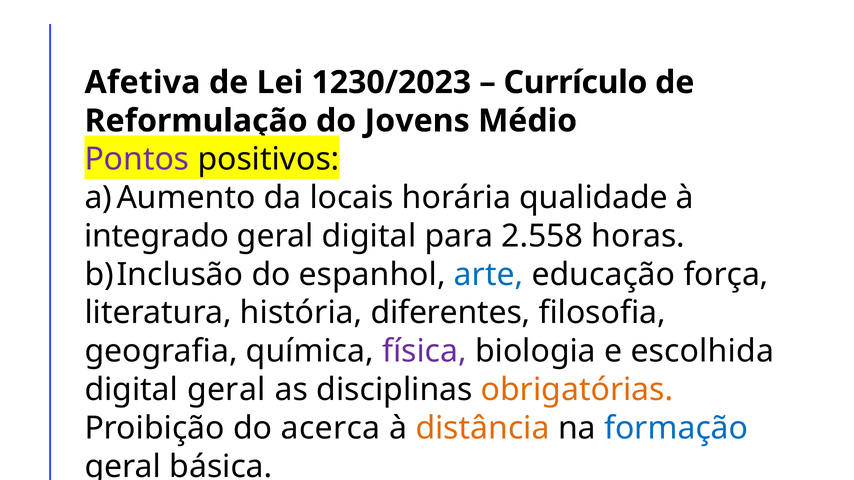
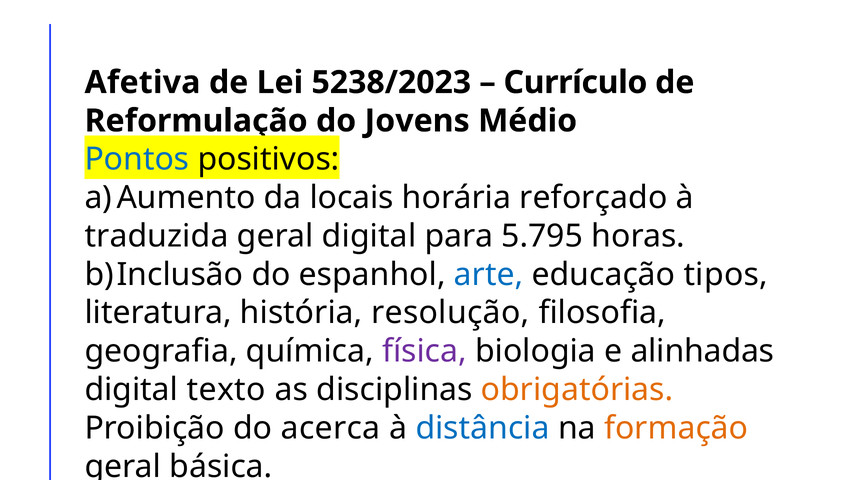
1230/2023: 1230/2023 -> 5238/2023
Pontos colour: purple -> blue
qualidade: qualidade -> reforçado
integrado: integrado -> traduzida
2.558: 2.558 -> 5.795
força: força -> tipos
diferentes: diferentes -> resolução
escolhida: escolhida -> alinhadas
digital geral: geral -> texto
distância colour: orange -> blue
formação at (676, 428) colour: blue -> orange
